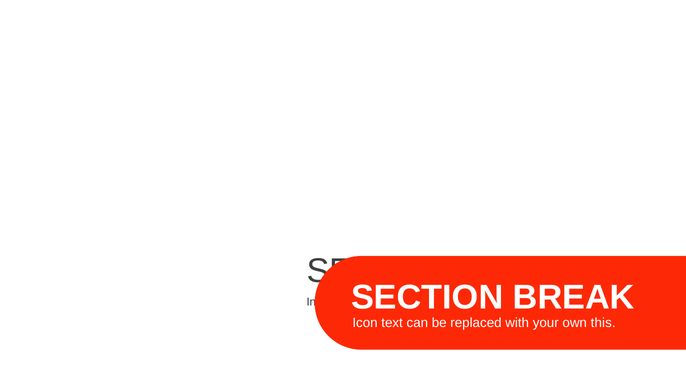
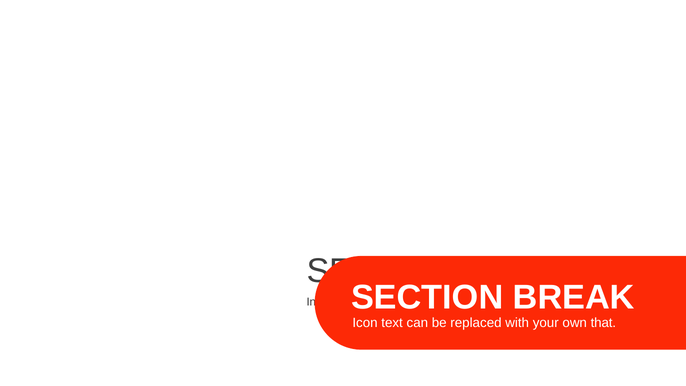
this: this -> that
